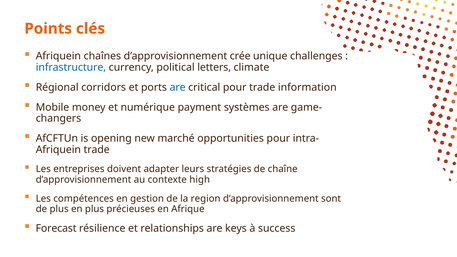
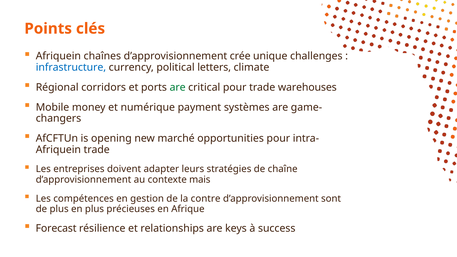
are at (178, 87) colour: blue -> green
information: information -> warehouses
high: high -> mais
region: region -> contre
